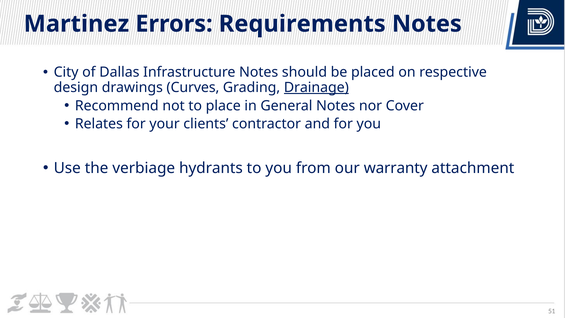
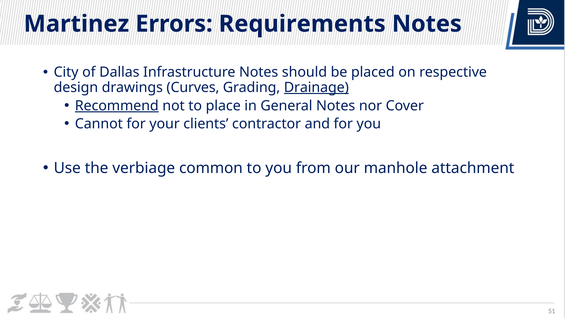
Recommend underline: none -> present
Relates: Relates -> Cannot
hydrants: hydrants -> common
warranty: warranty -> manhole
